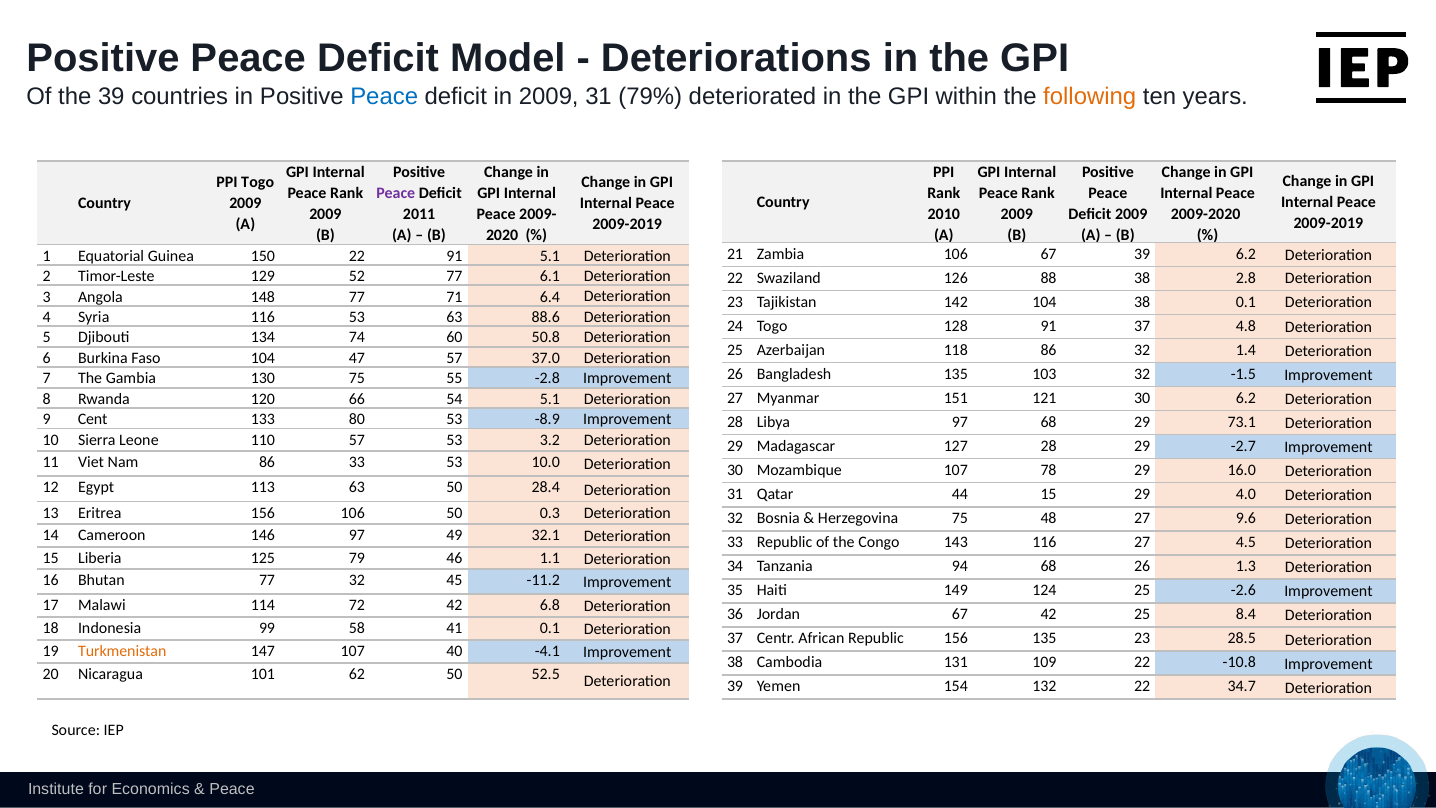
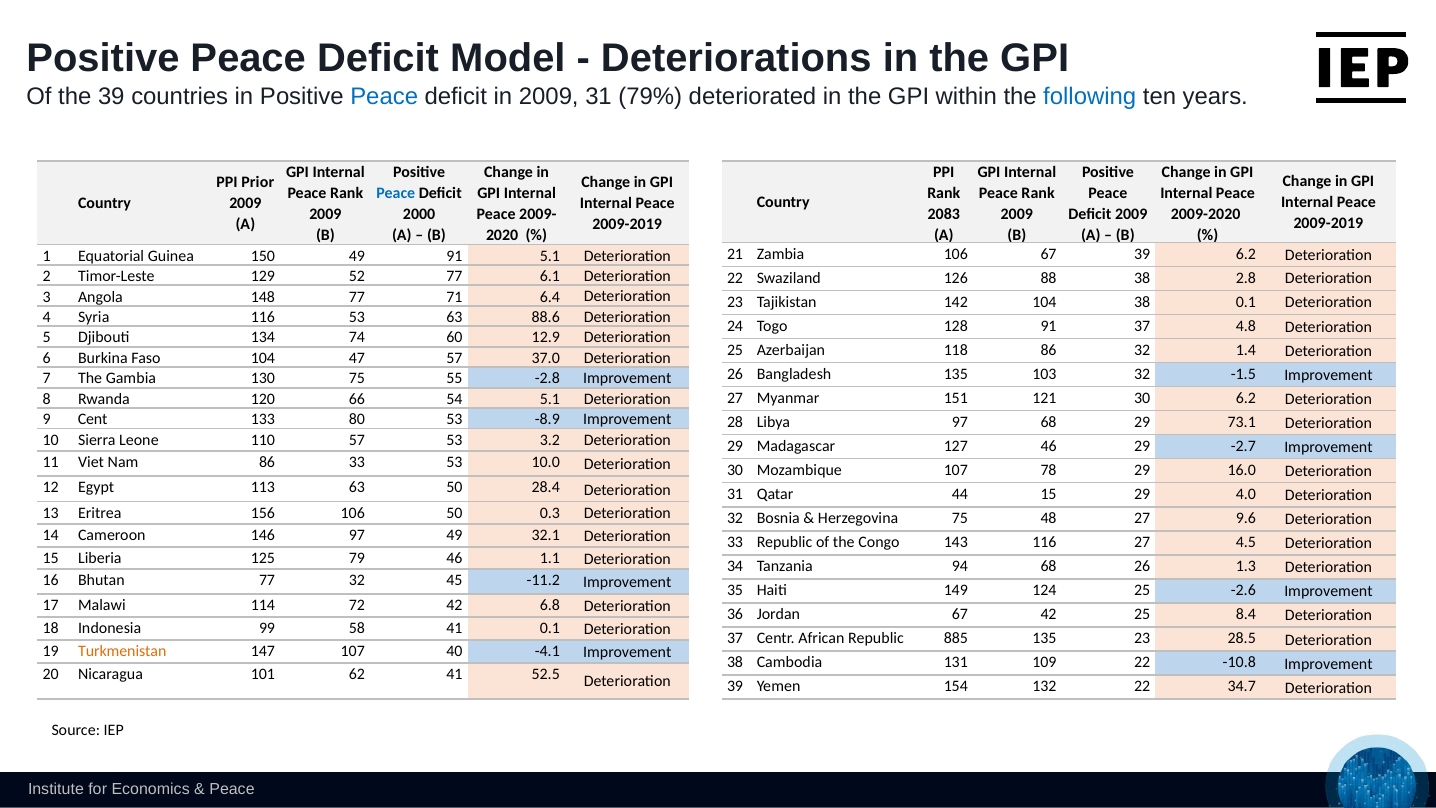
following colour: orange -> blue
PPI Togo: Togo -> Prior
Peace at (396, 193) colour: purple -> blue
2011: 2011 -> 2000
2010: 2010 -> 2083
150 22: 22 -> 49
50.8: 50.8 -> 12.9
127 28: 28 -> 46
Republic 156: 156 -> 885
62 50: 50 -> 41
